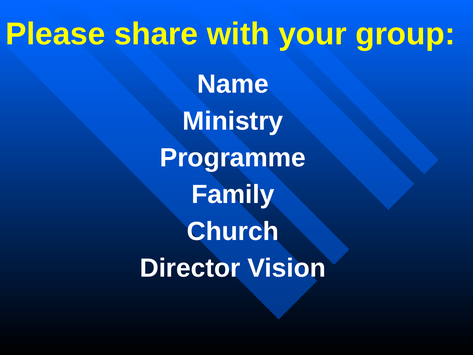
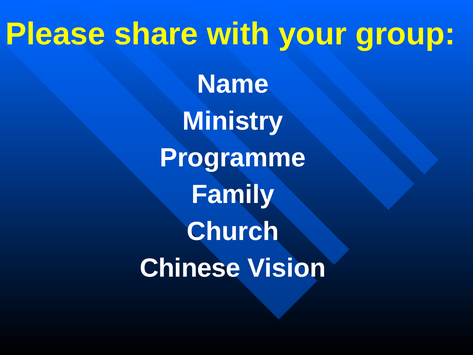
Director: Director -> Chinese
